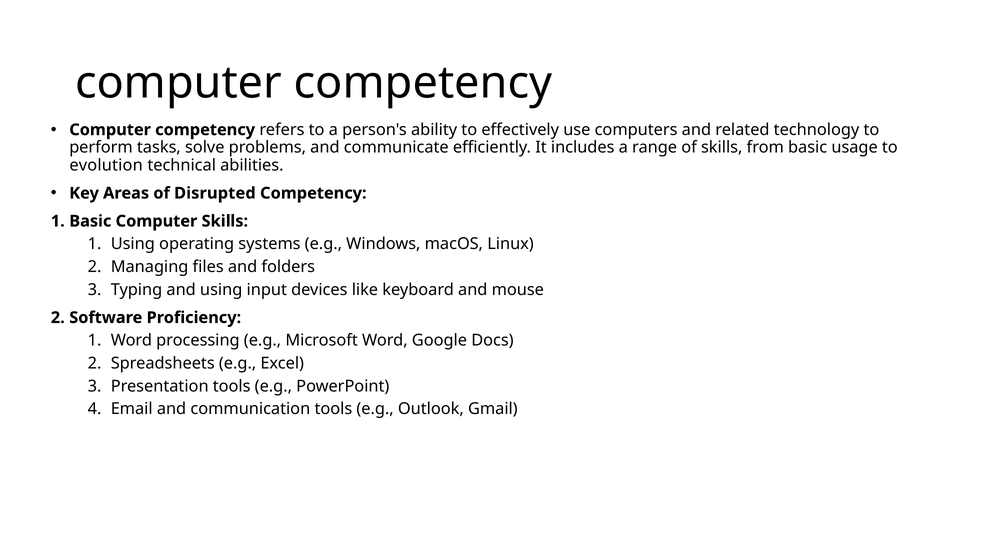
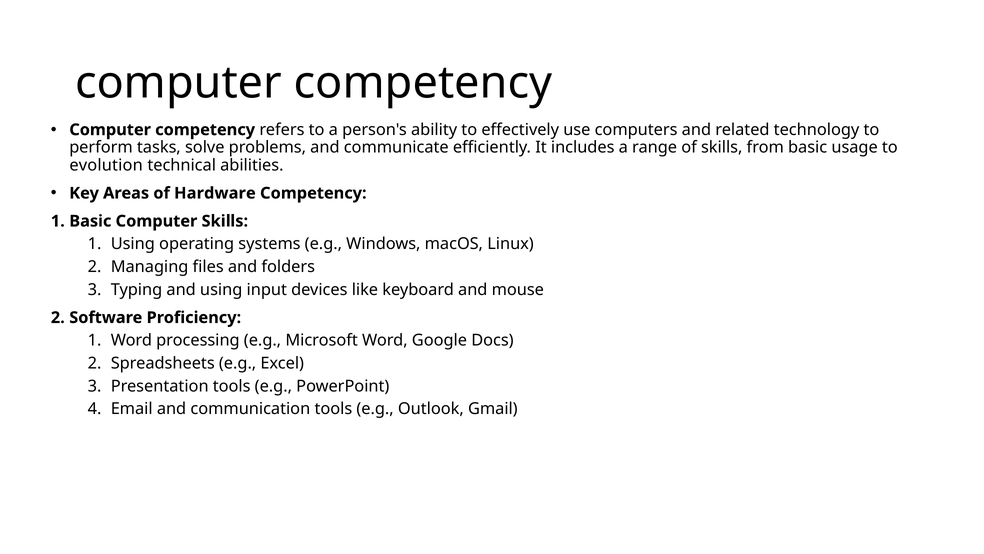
Disrupted: Disrupted -> Hardware
